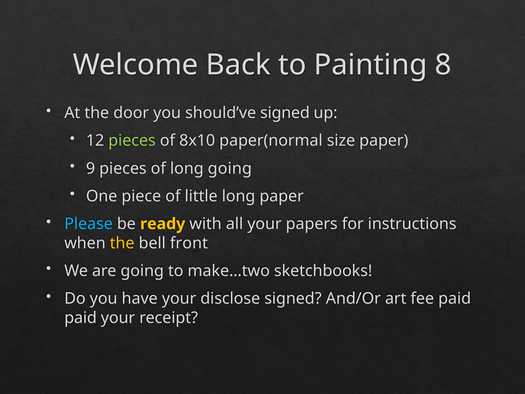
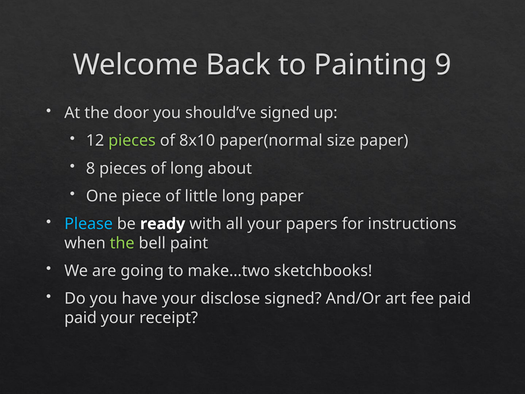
8: 8 -> 9
9: 9 -> 8
long going: going -> about
ready colour: yellow -> white
the at (122, 243) colour: yellow -> light green
front: front -> paint
